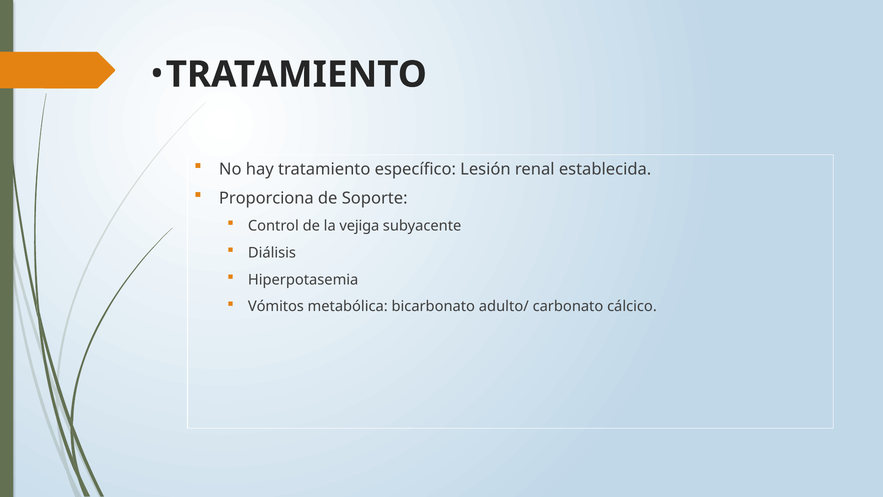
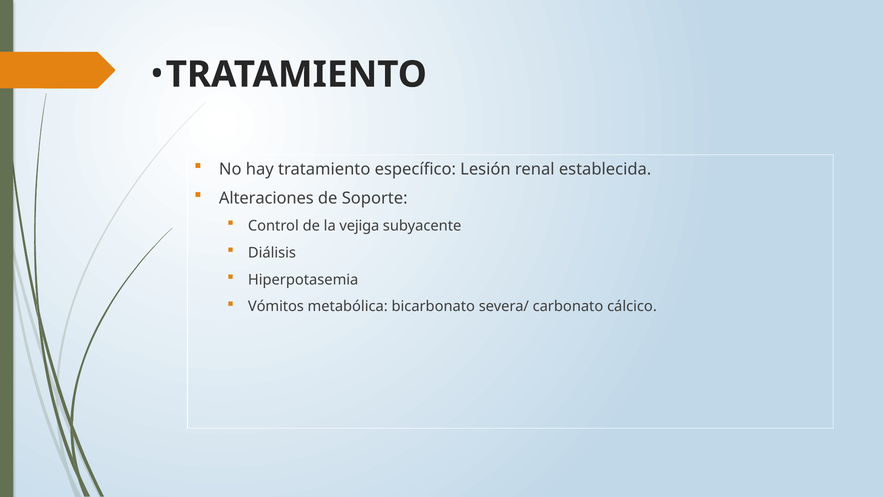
Proporciona: Proporciona -> Alteraciones
adulto/: adulto/ -> severa/
